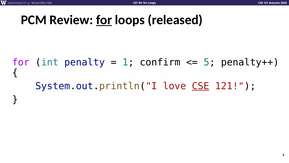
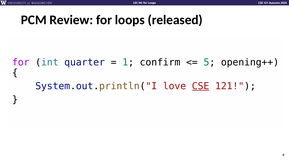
for at (104, 20) underline: present -> none
penalty: penalty -> quarter
penalty++: penalty++ -> opening++
